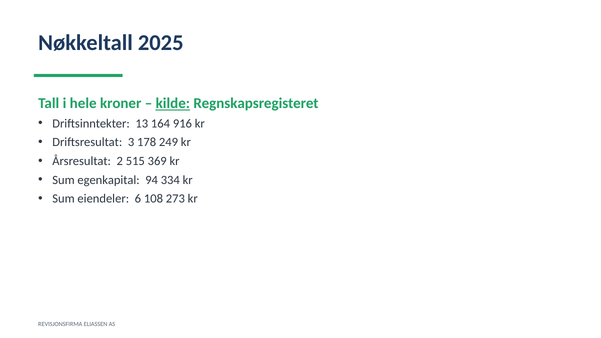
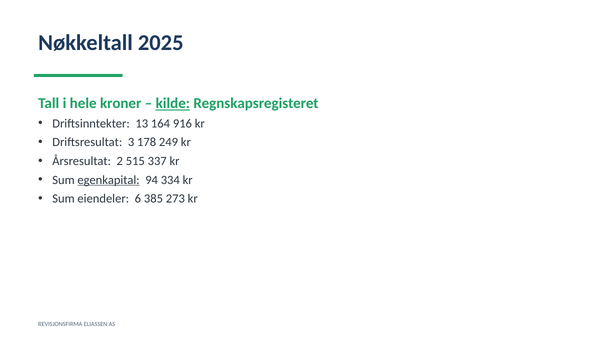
369: 369 -> 337
egenkapital underline: none -> present
108: 108 -> 385
